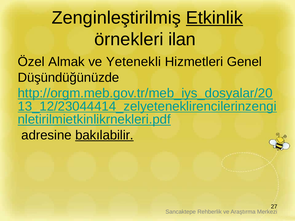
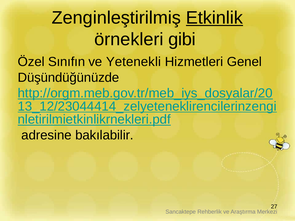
ilan: ilan -> gibi
Almak: Almak -> Sınıfın
bakılabilir underline: present -> none
